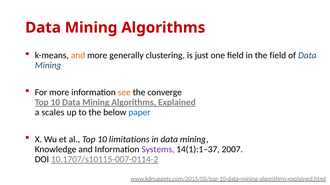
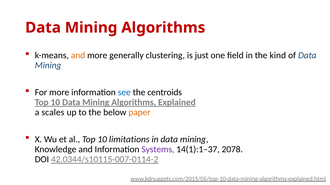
the field: field -> kind
see colour: orange -> blue
converge: converge -> centroids
paper colour: blue -> orange
2007: 2007 -> 2078
10.1707/s10115-007-0114-2: 10.1707/s10115-007-0114-2 -> 42.0344/s10115-007-0114-2
